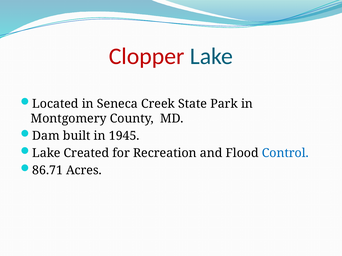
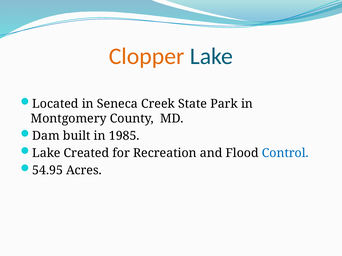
Clopper colour: red -> orange
1945: 1945 -> 1985
86.71: 86.71 -> 54.95
